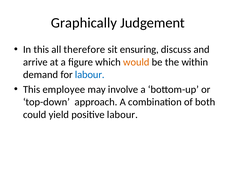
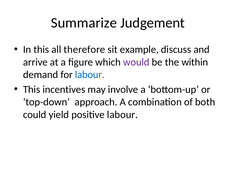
Graphically: Graphically -> Summarize
ensuring: ensuring -> example
would colour: orange -> purple
employee: employee -> incentives
